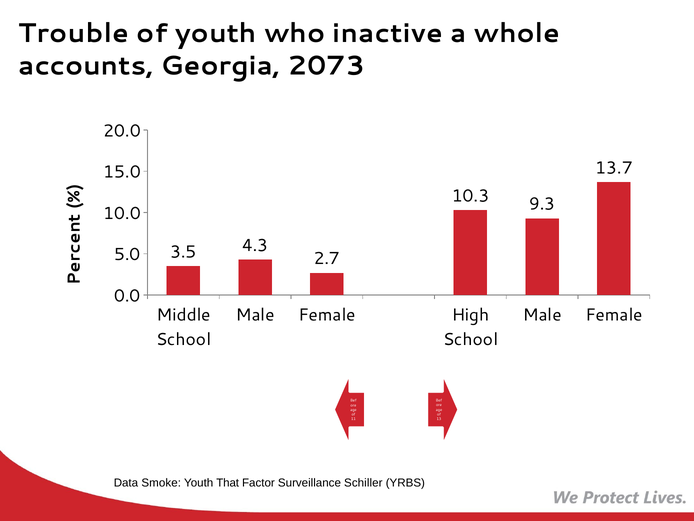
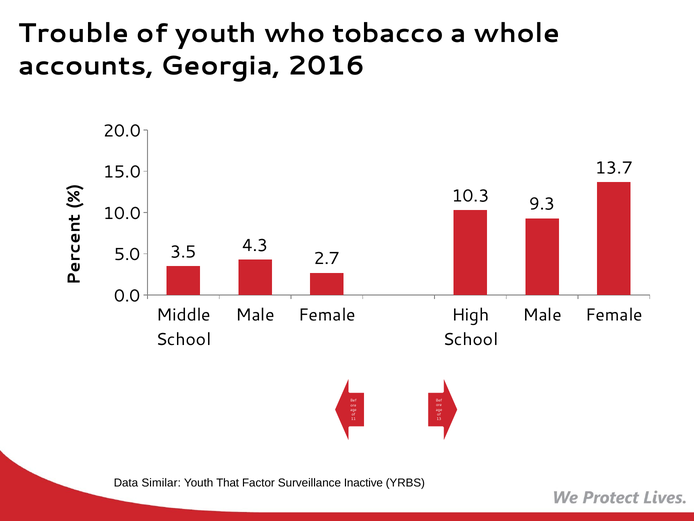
inactive: inactive -> tobacco
2073: 2073 -> 2016
Smoke: Smoke -> Similar
Schiller: Schiller -> Inactive
